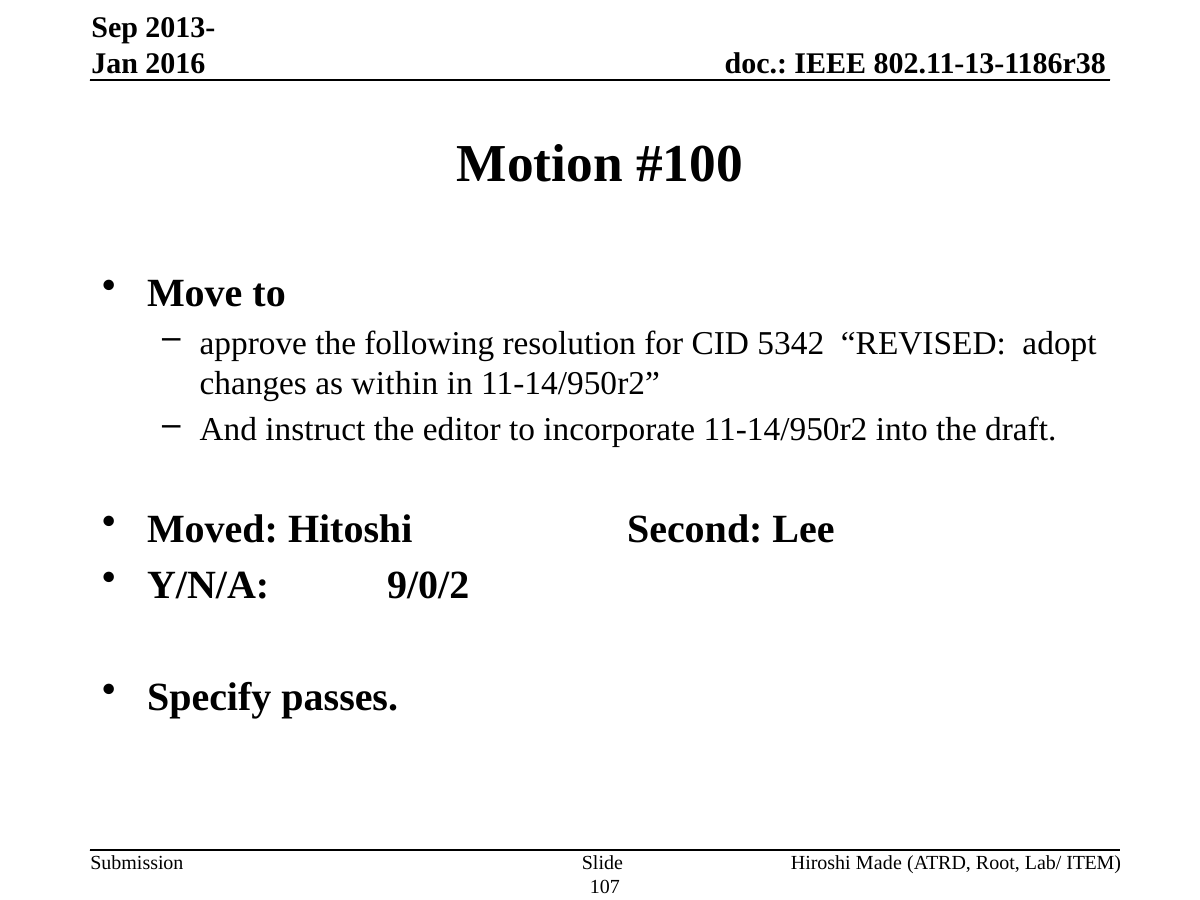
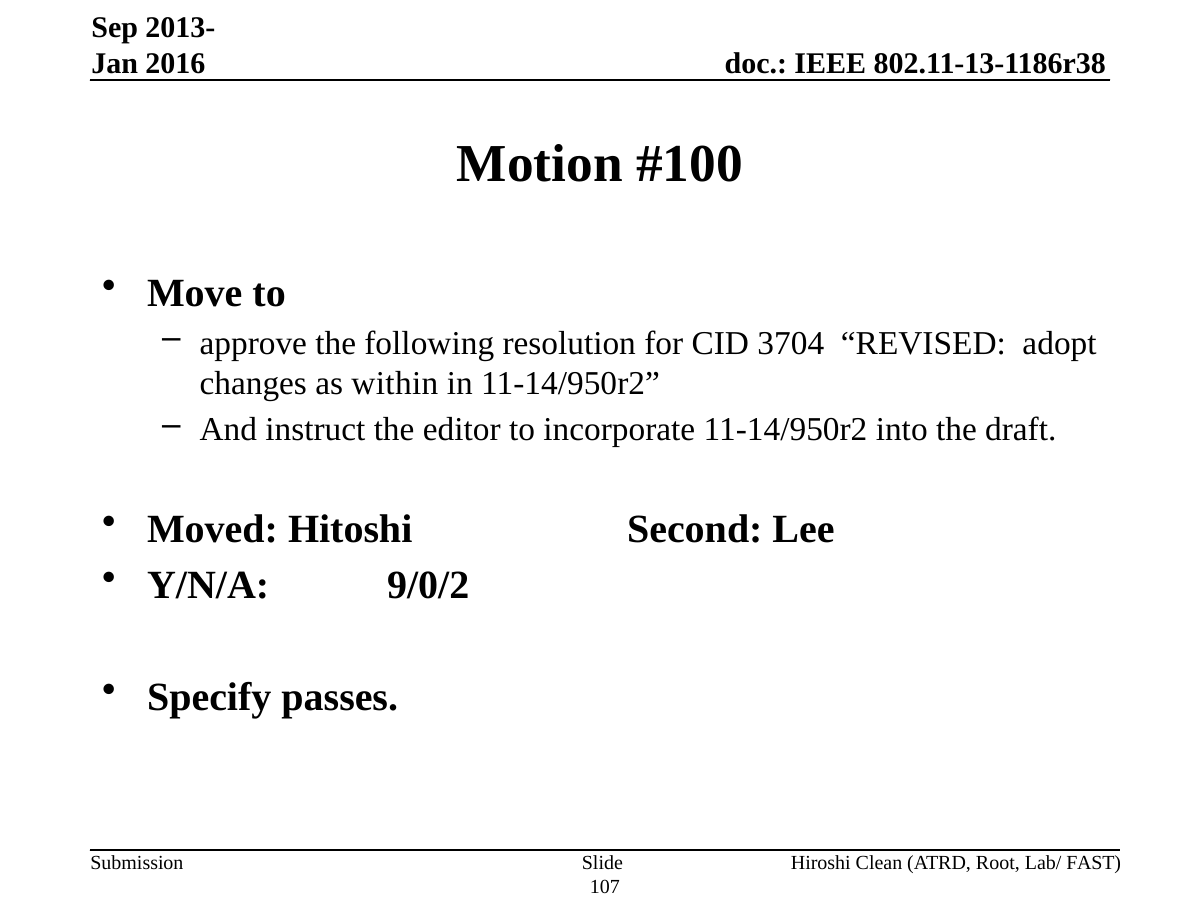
5342: 5342 -> 3704
Made: Made -> Clean
ITEM: ITEM -> FAST
